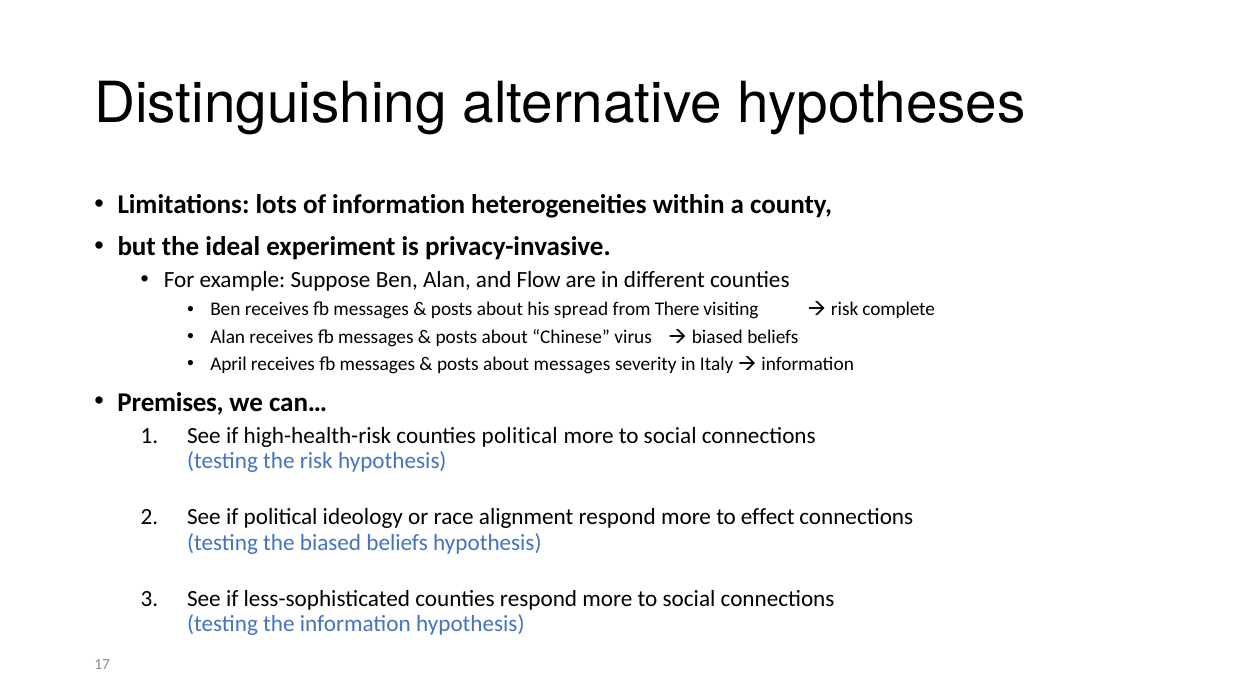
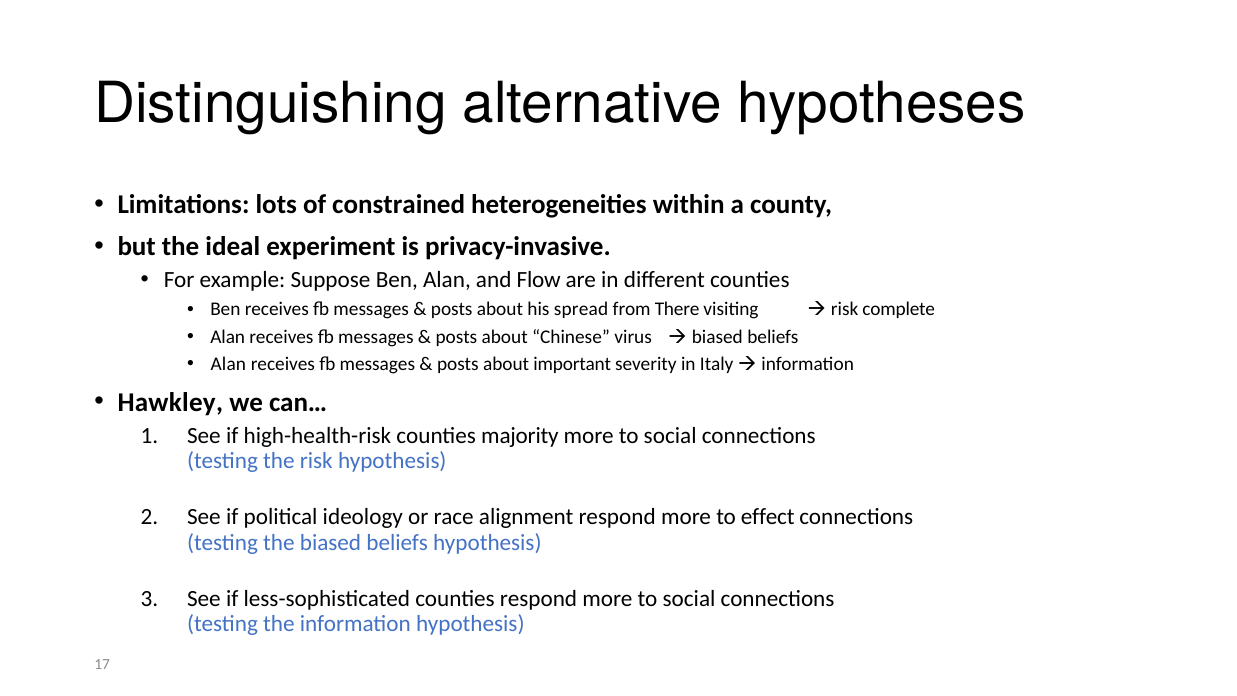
of information: information -> constrained
April at (228, 364): April -> Alan
about messages: messages -> important
Premises: Premises -> Hawkley
counties political: political -> majority
